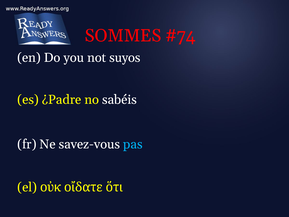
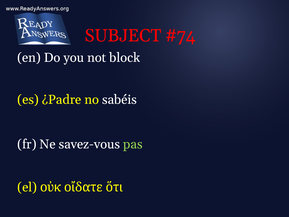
SOMMES: SOMMES -> SUBJECT
suyos: suyos -> block
pas colour: light blue -> light green
